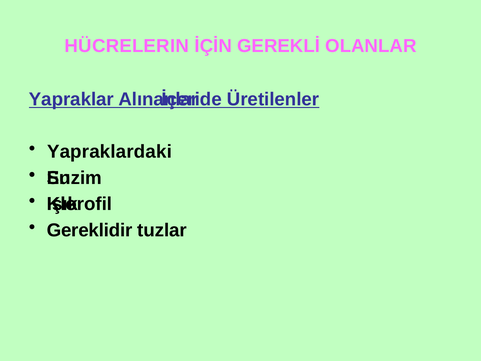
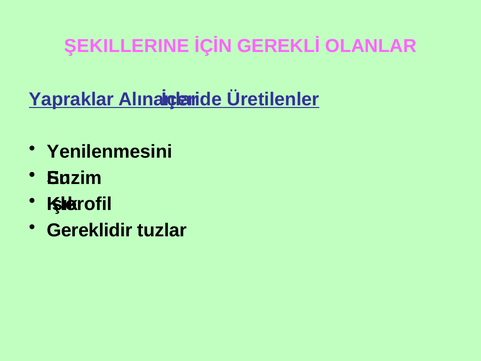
HÜCRELERIN: HÜCRELERIN -> ŞEKILLERINE
Yapraklardaki: Yapraklardaki -> Yenilenmesini
